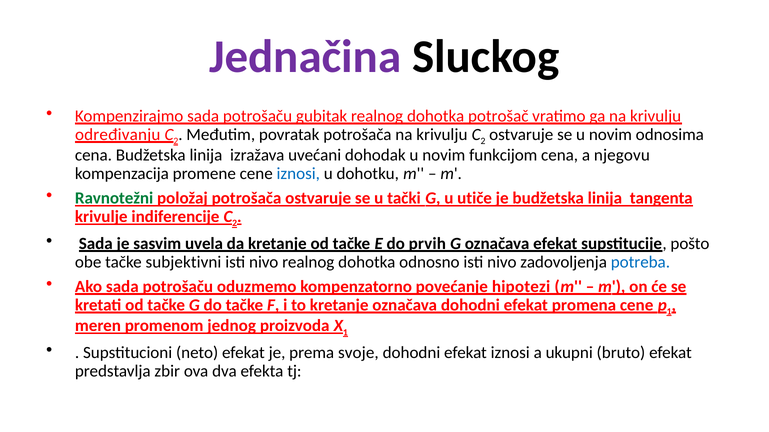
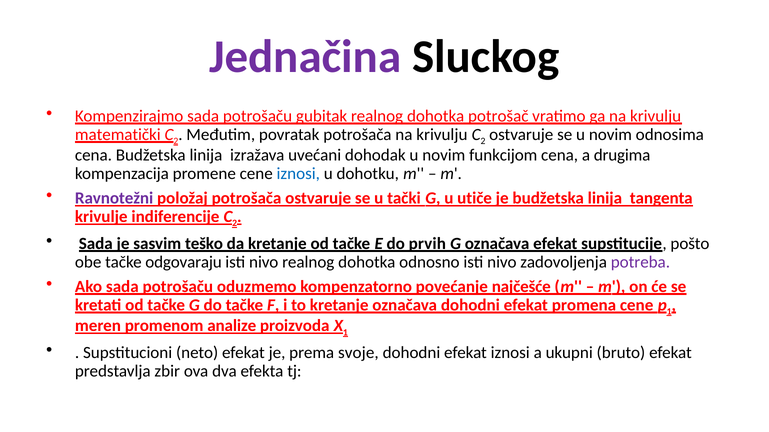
određivanju: određivanju -> matematički
njegovu: njegovu -> drugima
Ravnotežni colour: green -> purple
uvela: uvela -> teško
subjektivni: subjektivni -> odgovaraju
potreba colour: blue -> purple
hipotezi: hipotezi -> najčešće
jednog: jednog -> analize
